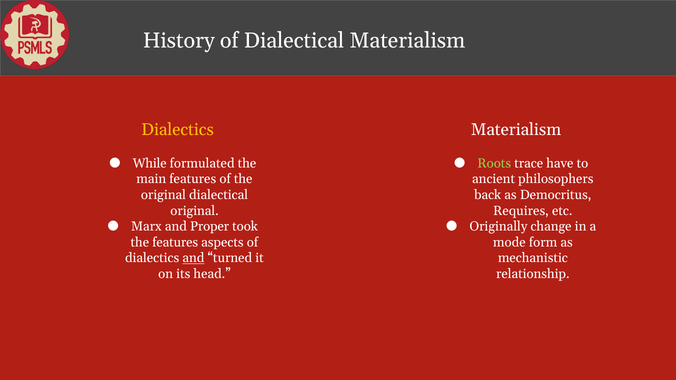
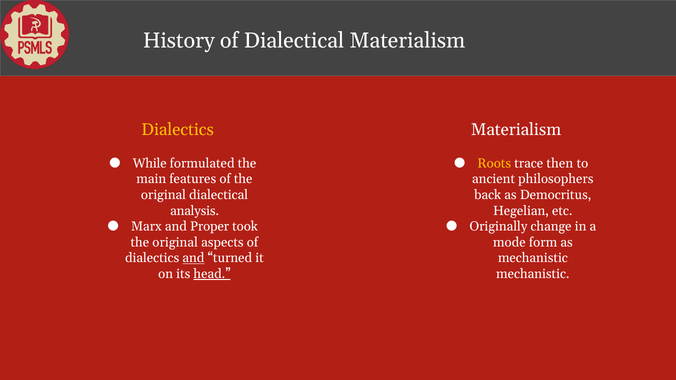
Roots colour: light green -> yellow
have: have -> then
original at (195, 211): original -> analysis
Requires: Requires -> Hegelian
features at (175, 243): features -> original
head underline: none -> present
relationship at (533, 274): relationship -> mechanistic
